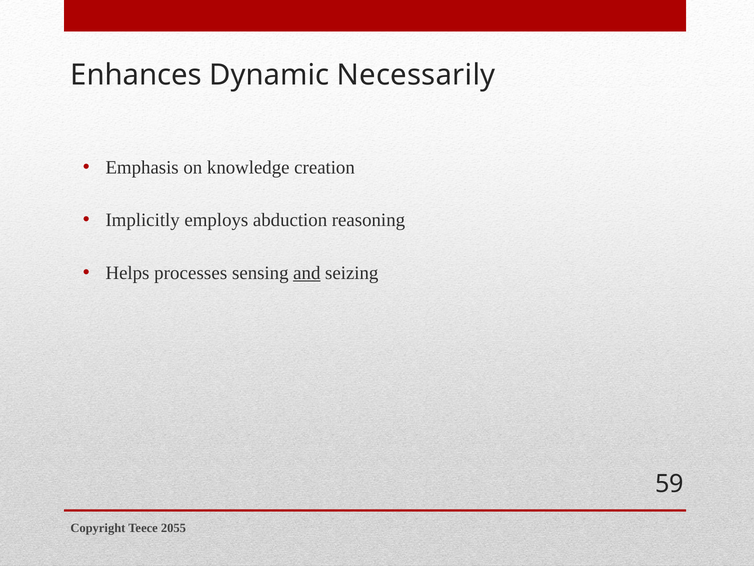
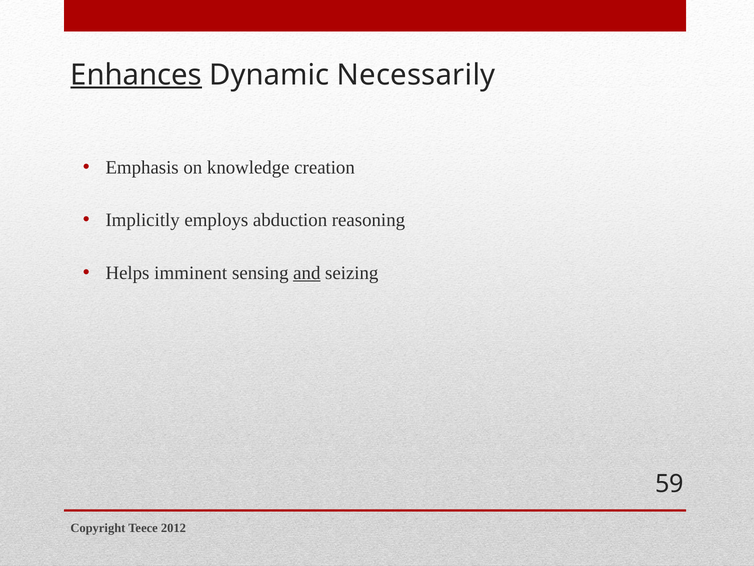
Enhances underline: none -> present
processes: processes -> imminent
2055: 2055 -> 2012
